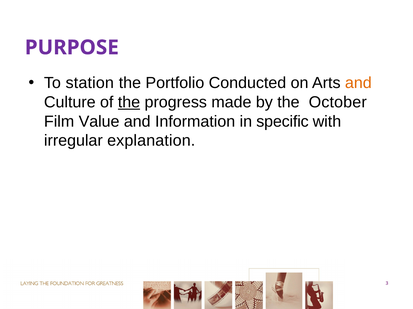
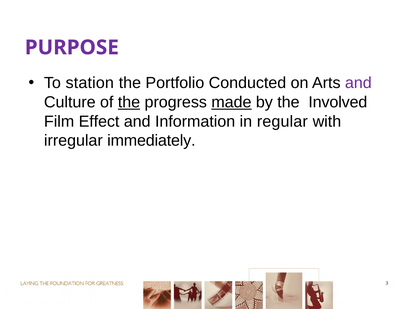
and at (358, 83) colour: orange -> purple
made underline: none -> present
October: October -> Involved
Value: Value -> Effect
specific: specific -> regular
explanation: explanation -> immediately
